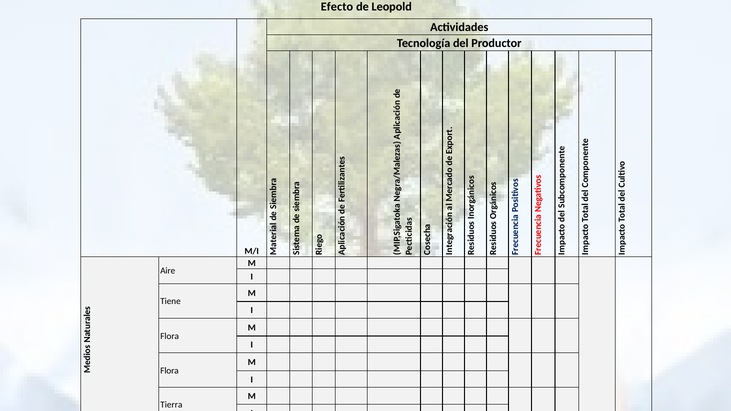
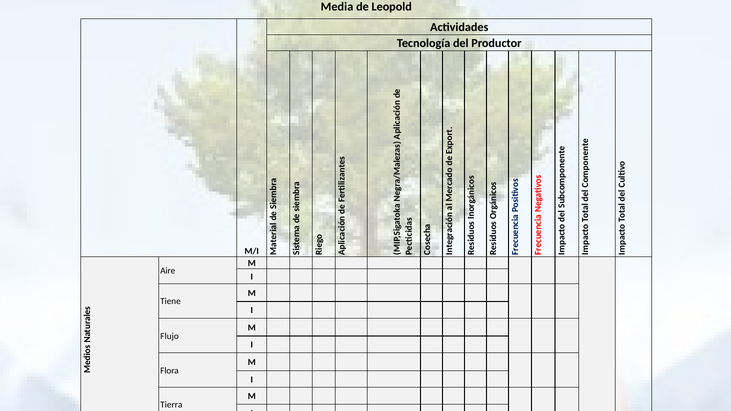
Efecto at (337, 7): Efecto -> Media
Flora at (170, 336): Flora -> Flujo
